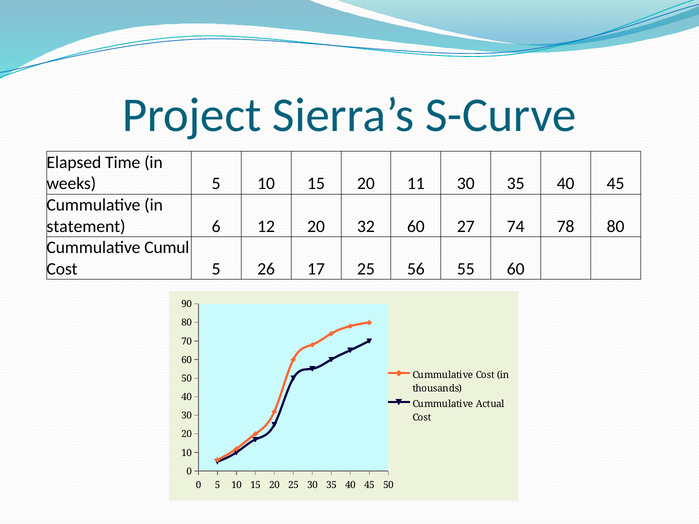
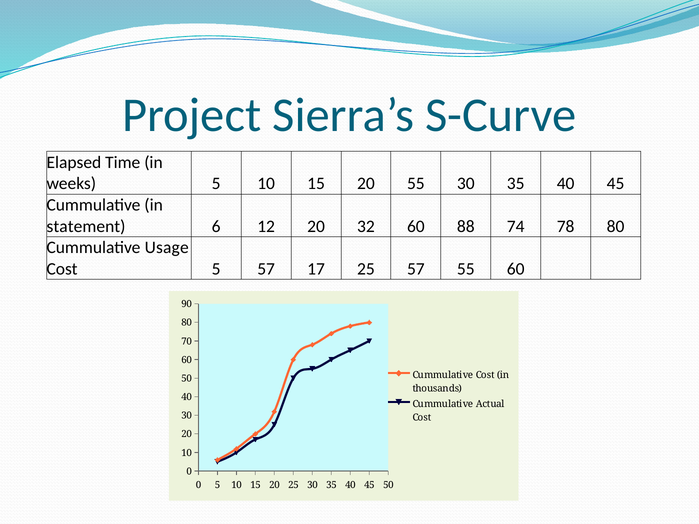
20 11: 11 -> 55
27: 27 -> 88
Cumul: Cumul -> Usage
5 26: 26 -> 57
25 56: 56 -> 57
